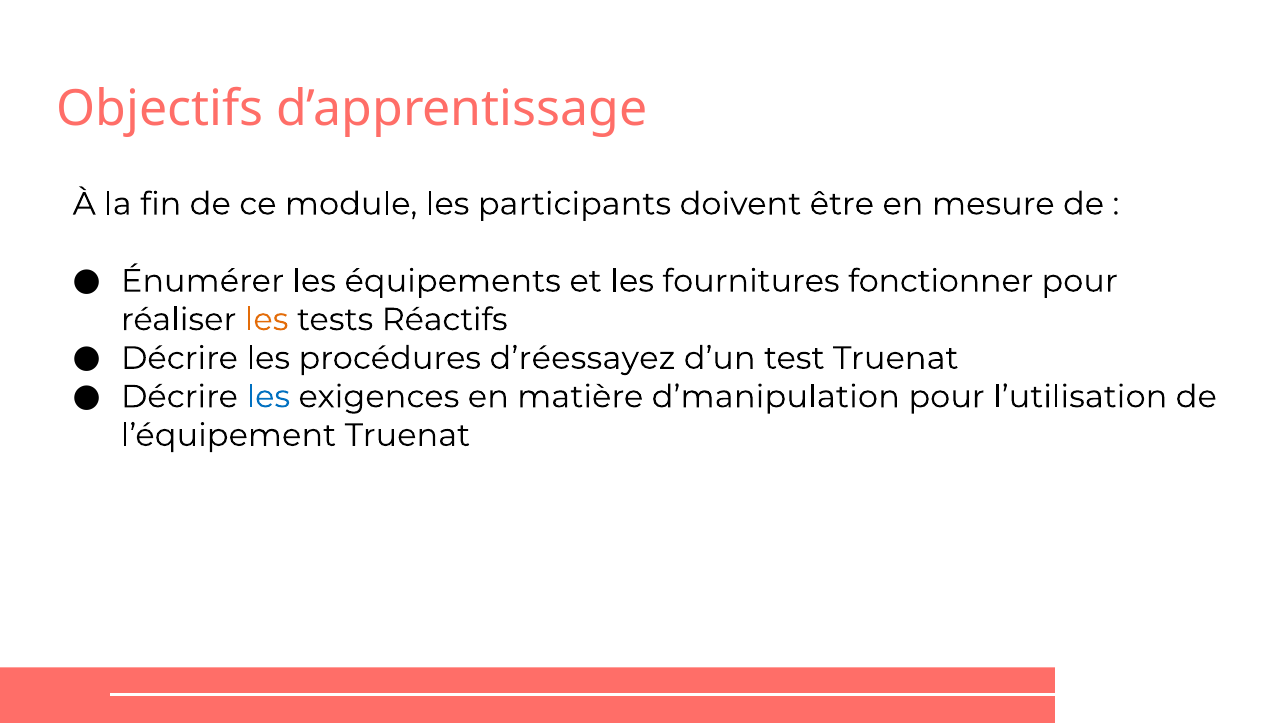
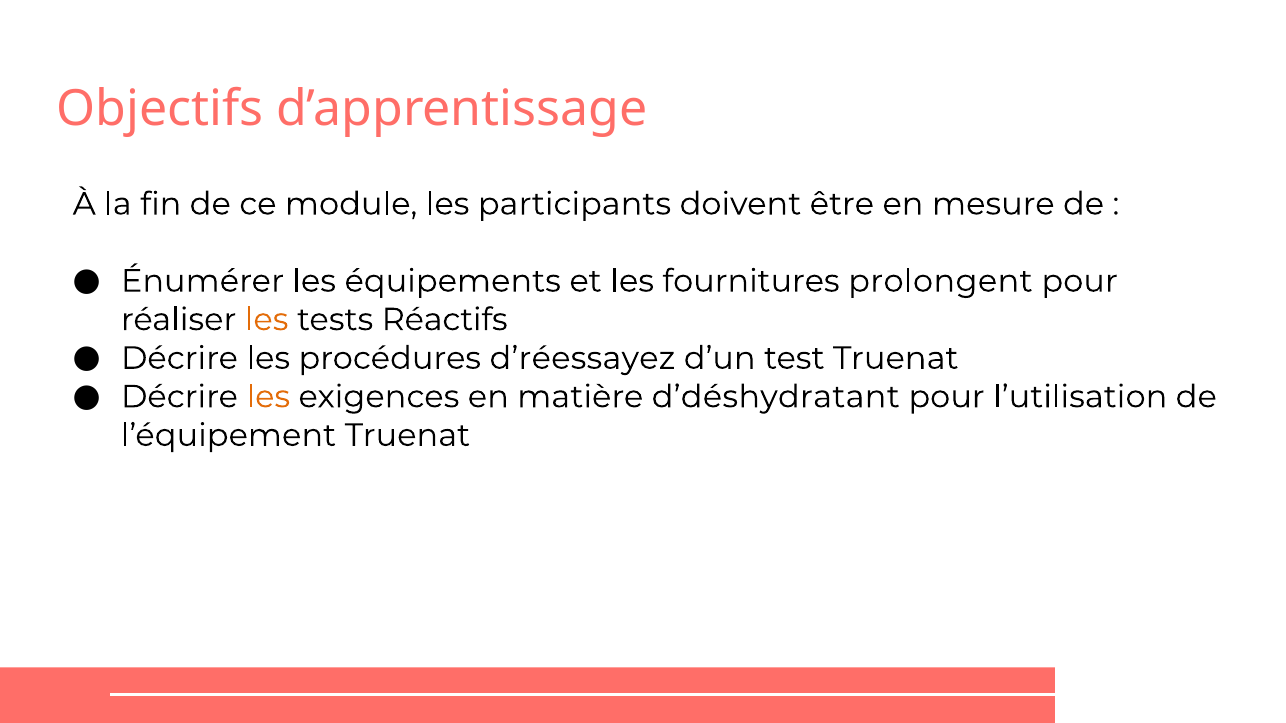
fonctionner: fonctionner -> prolongent
les at (268, 397) colour: blue -> orange
d’manipulation: d’manipulation -> d’déshydratant
